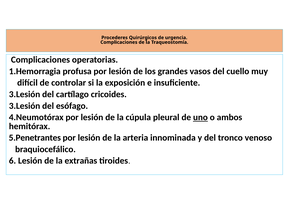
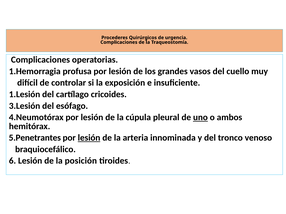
3.Lesión at (25, 95): 3.Lesión -> 1.Lesión
lesión at (89, 138) underline: none -> present
extrañas: extrañas -> posición
